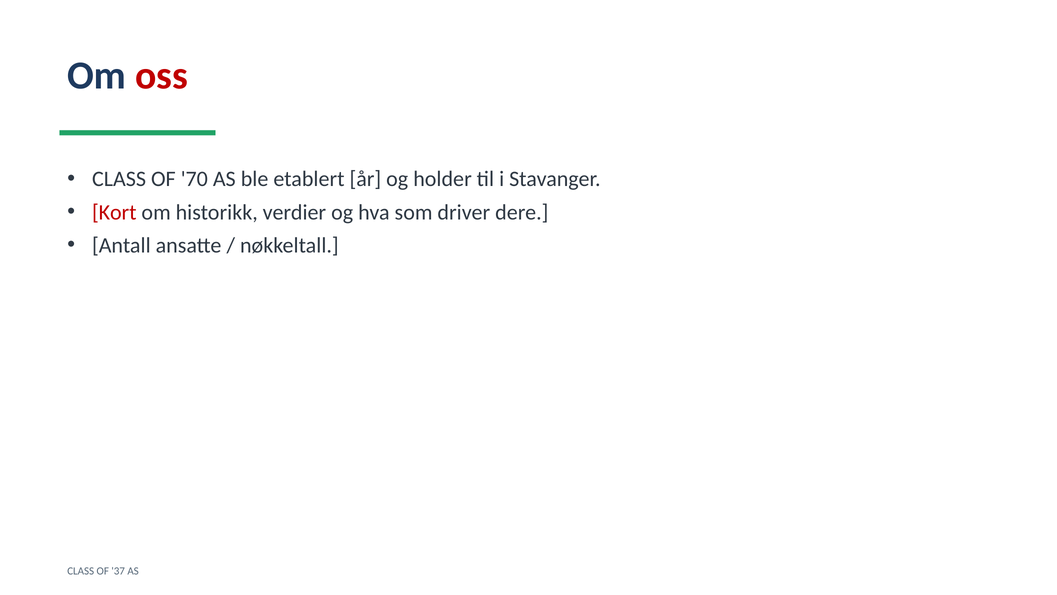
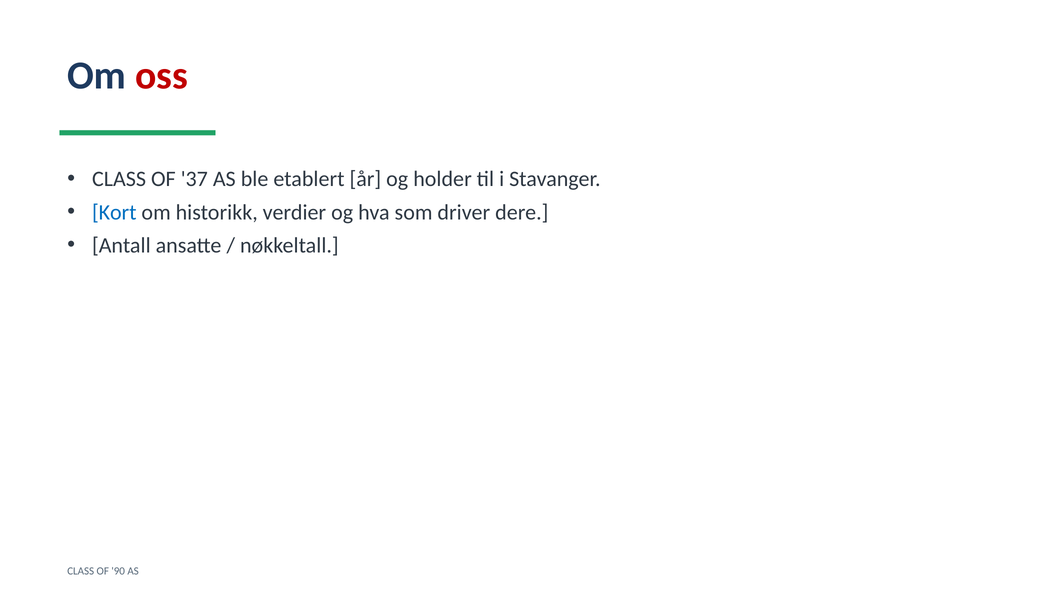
70: 70 -> 37
Kort colour: red -> blue
37: 37 -> 90
